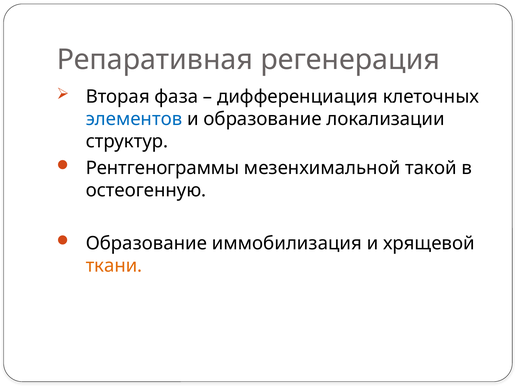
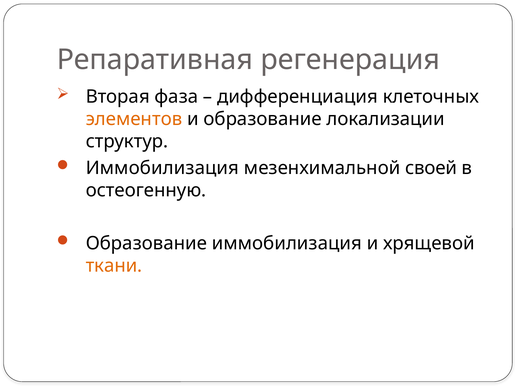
элементов colour: blue -> orange
Рентгенограммы at (162, 168): Рентгенограммы -> Иммобилизация
такой: такой -> своей
